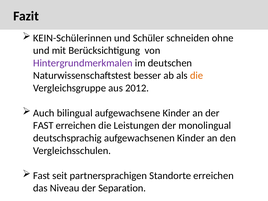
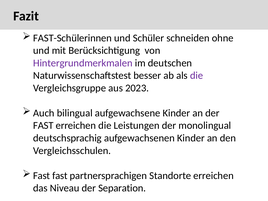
KEIN-Schülerinnen: KEIN-Schülerinnen -> FAST-Schülerinnen
die at (197, 76) colour: orange -> purple
2012: 2012 -> 2023
Fast seit: seit -> fast
